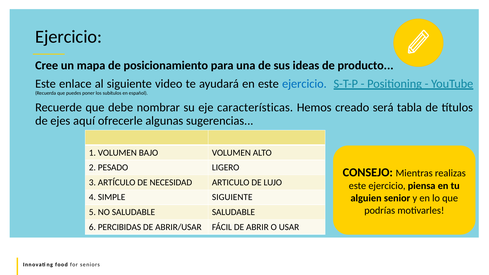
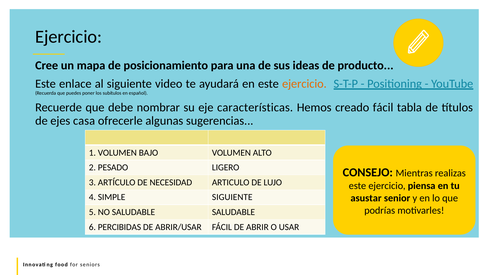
ejercicio at (304, 84) colour: blue -> orange
creado será: será -> fácil
aquí: aquí -> casa
alguien: alguien -> asustar
